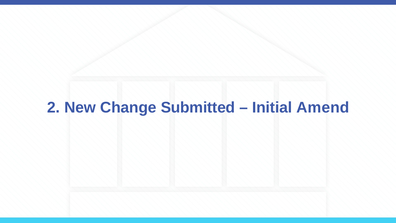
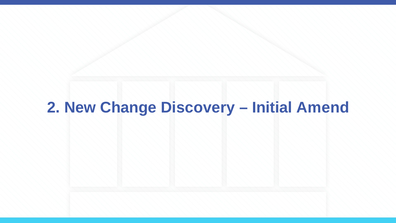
Submitted: Submitted -> Discovery
